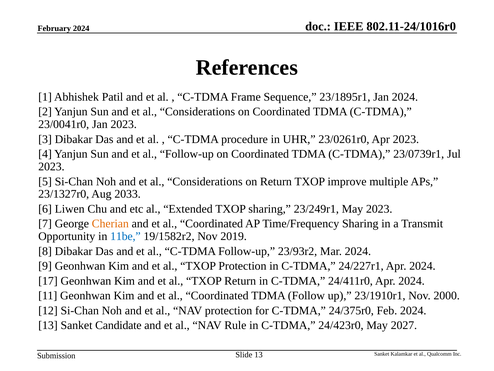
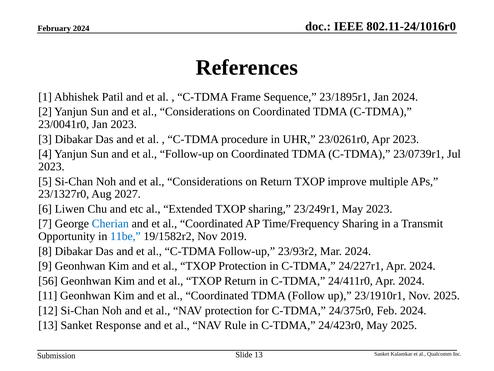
2033: 2033 -> 2027
Cherian colour: orange -> blue
17: 17 -> 56
Nov 2000: 2000 -> 2025
Candidate: Candidate -> Response
May 2027: 2027 -> 2025
